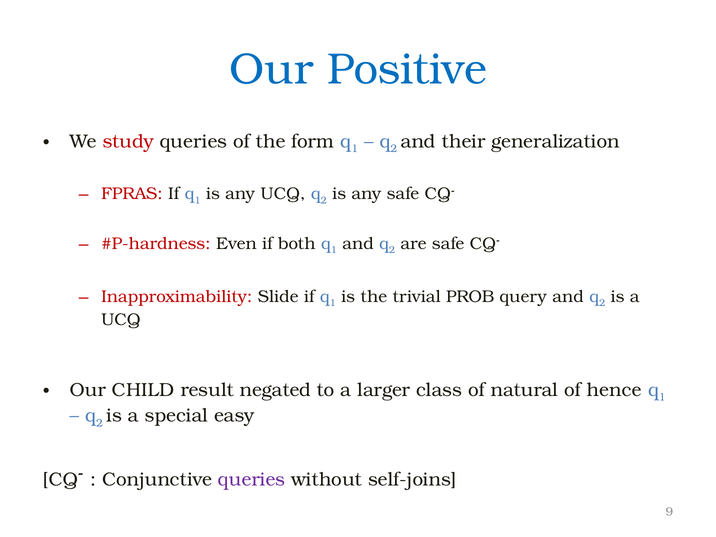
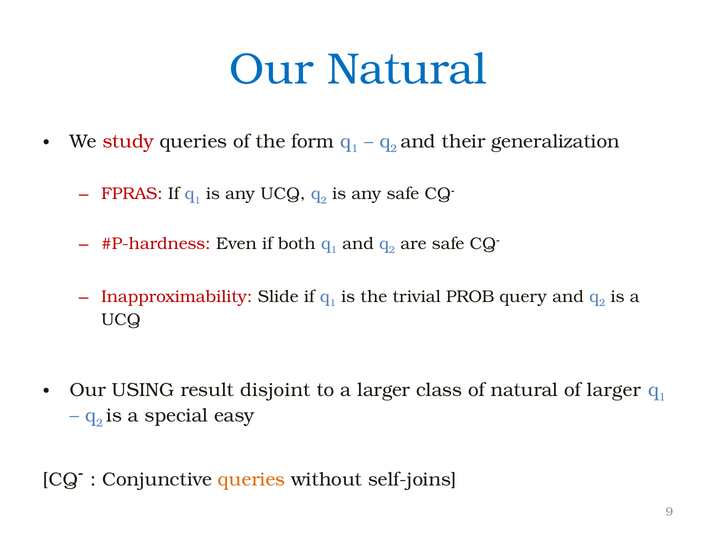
Our Positive: Positive -> Natural
CHILD: CHILD -> USING
negated: negated -> disjoint
of hence: hence -> larger
queries at (252, 480) colour: purple -> orange
